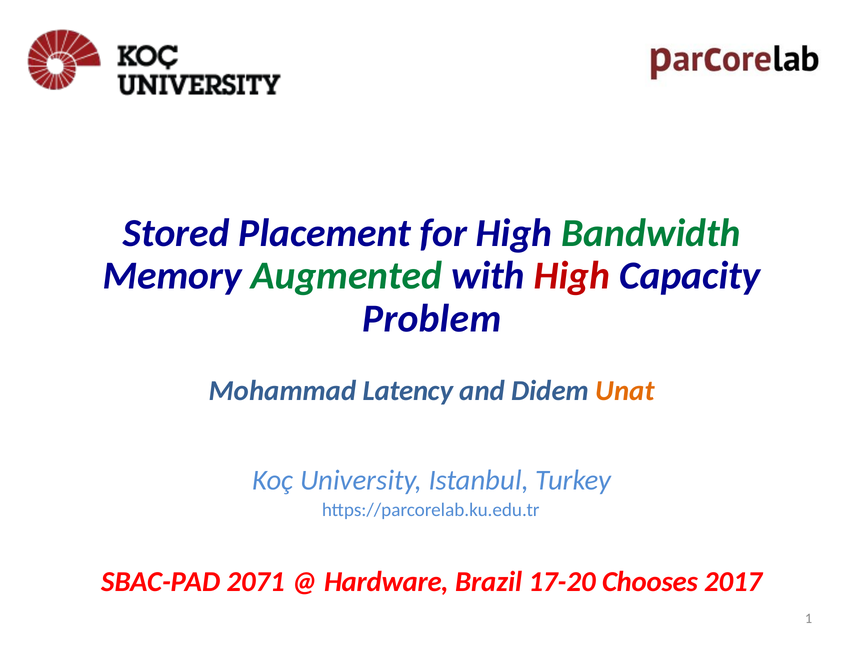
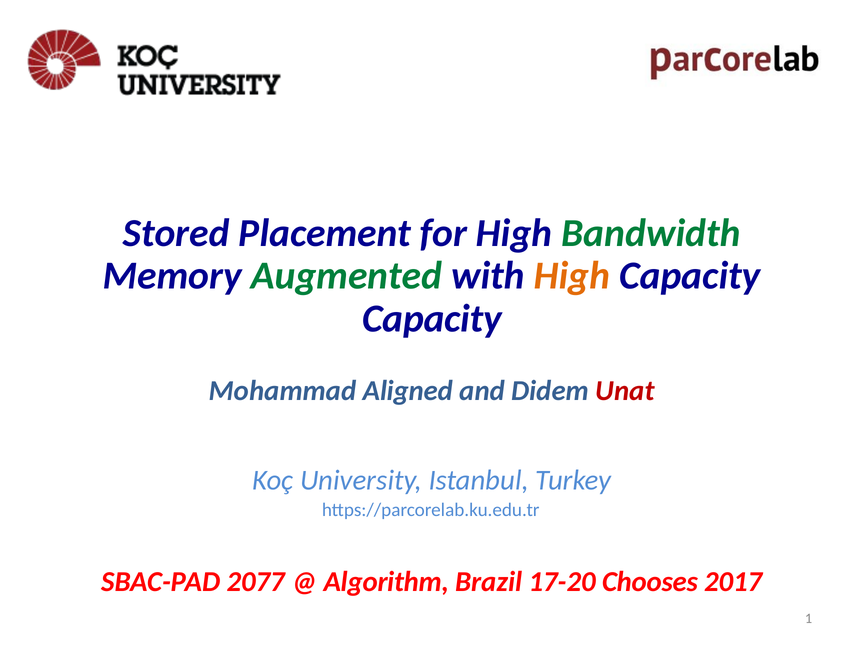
High at (572, 276) colour: red -> orange
Problem at (432, 319): Problem -> Capacity
Latency: Latency -> Aligned
Unat colour: orange -> red
2071: 2071 -> 2077
Hardware: Hardware -> Algorithm
